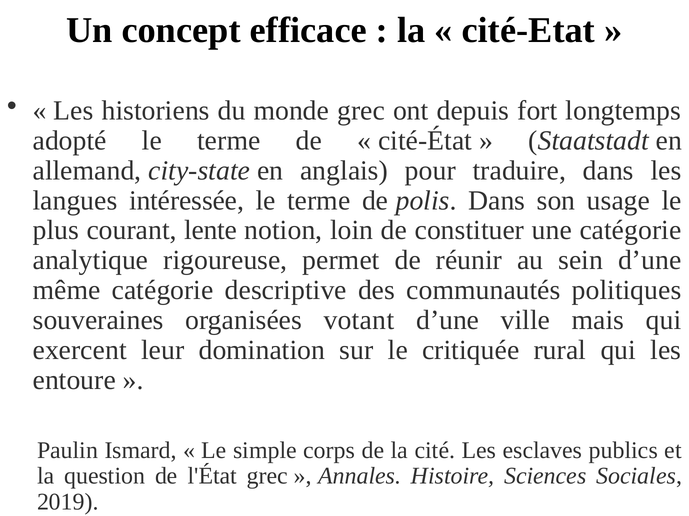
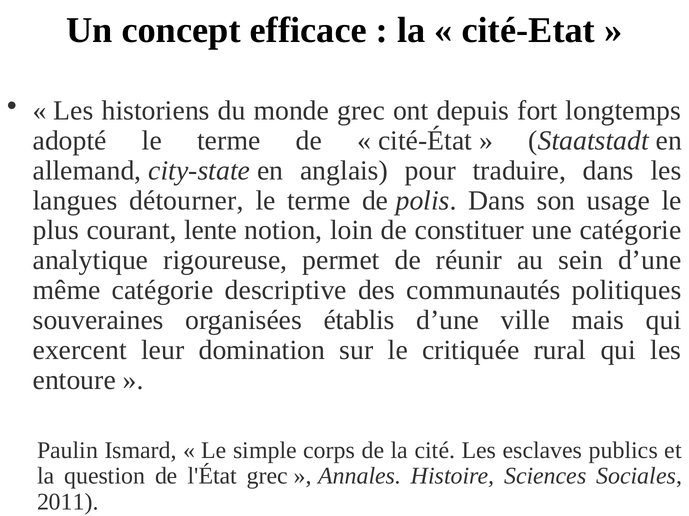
intéressée: intéressée -> détourner
votant: votant -> établis
2019: 2019 -> 2011
